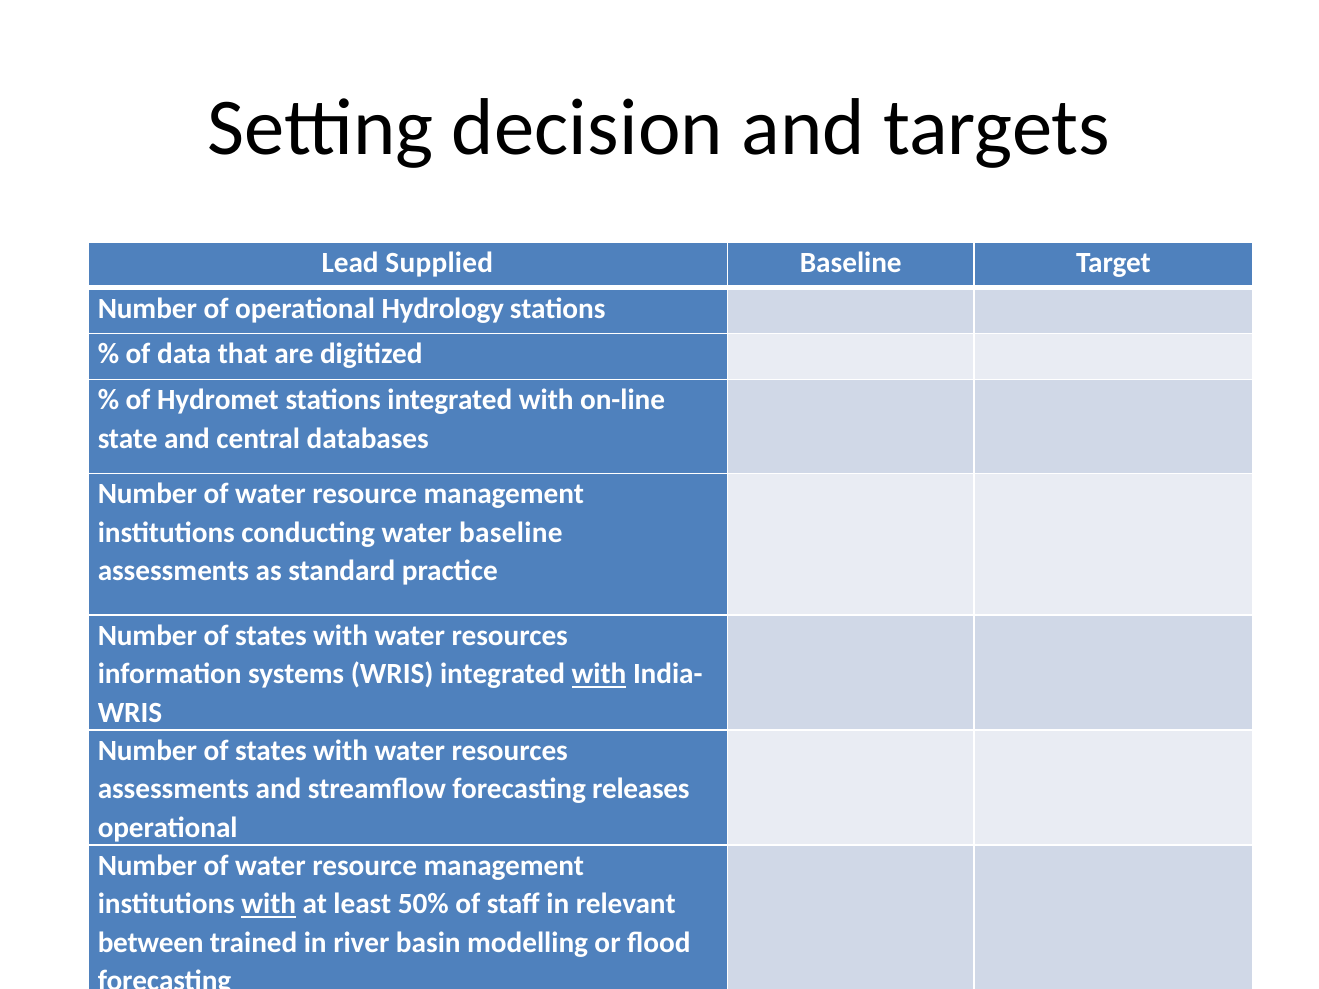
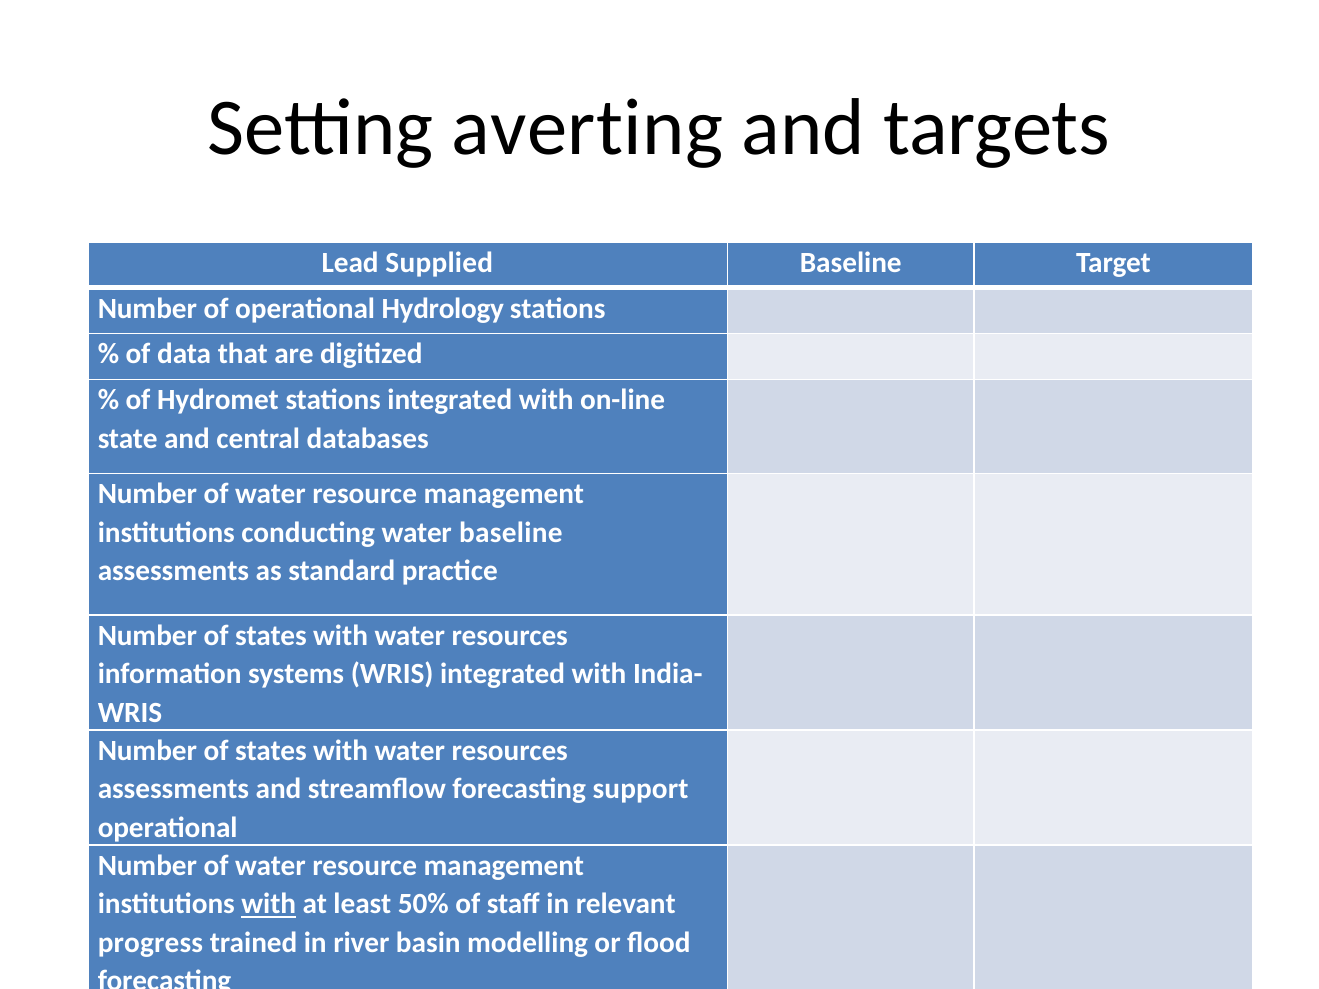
decision: decision -> averting
with at (599, 674) underline: present -> none
releases: releases -> support
between: between -> progress
